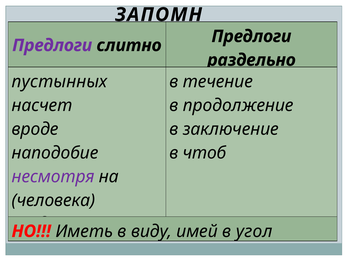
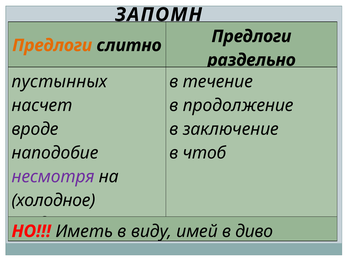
Предлоги at (52, 45) colour: purple -> orange
человека: человека -> холодное
угол: угол -> диво
